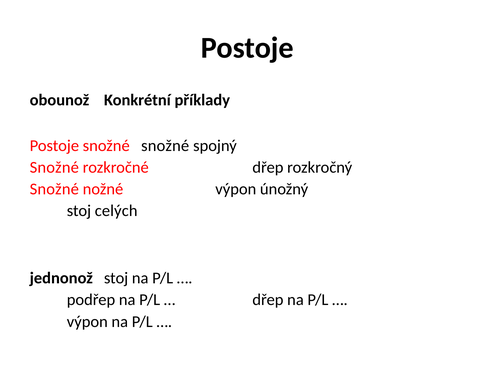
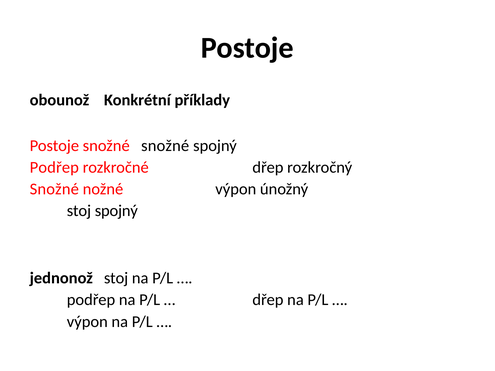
Snožné at (54, 167): Snožné -> Podřep
stoj celých: celých -> spojný
